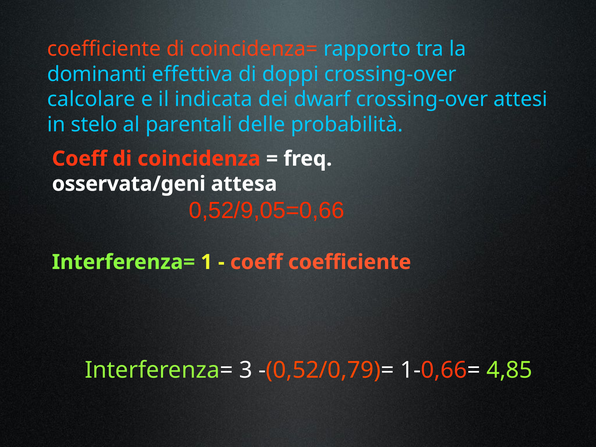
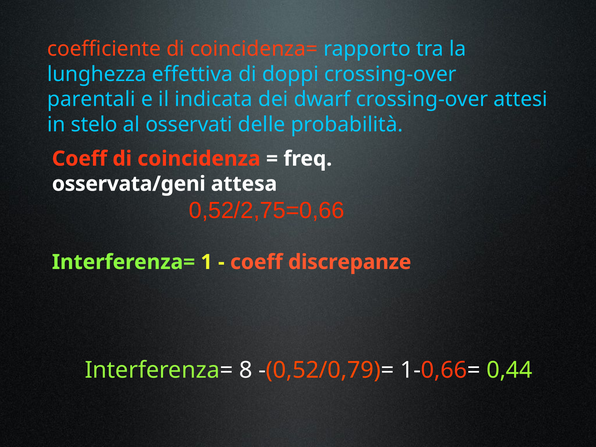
dominanti: dominanti -> lunghezza
calcolare: calcolare -> parentali
parentali: parentali -> osservati
0,52/9,05=0,66: 0,52/9,05=0,66 -> 0,52/2,75=0,66
coeff coefficiente: coefficiente -> discrepanze
3: 3 -> 8
4,85: 4,85 -> 0,44
